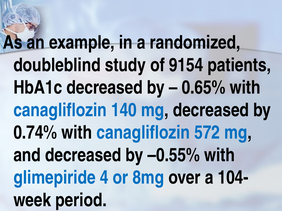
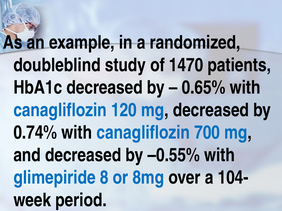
9154: 9154 -> 1470
140: 140 -> 120
572: 572 -> 700
4: 4 -> 8
